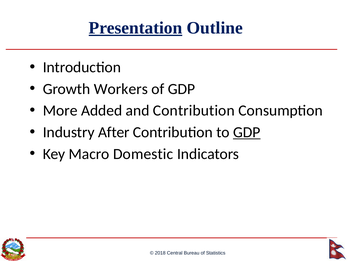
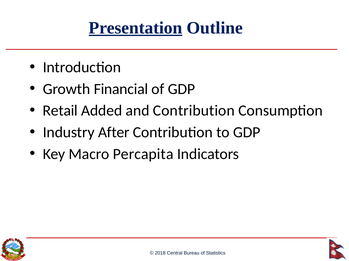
Workers: Workers -> Financial
More: More -> Retail
GDP at (247, 133) underline: present -> none
Domestic: Domestic -> Percapita
